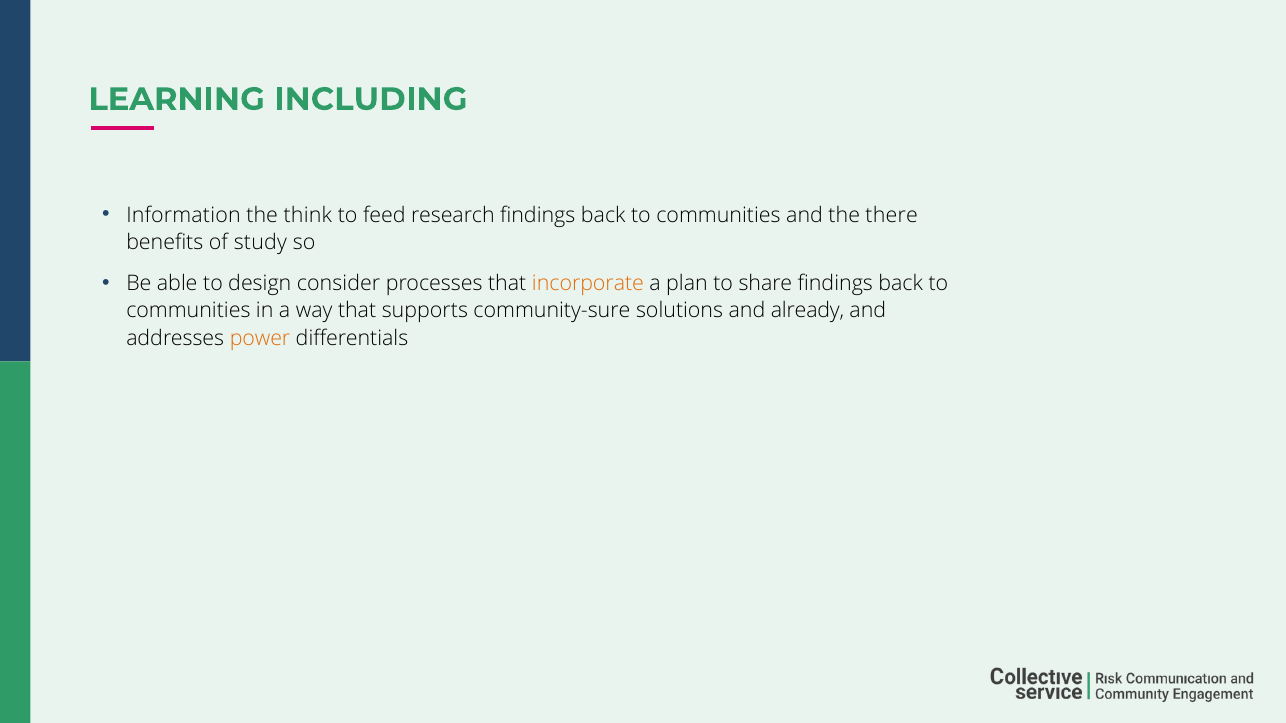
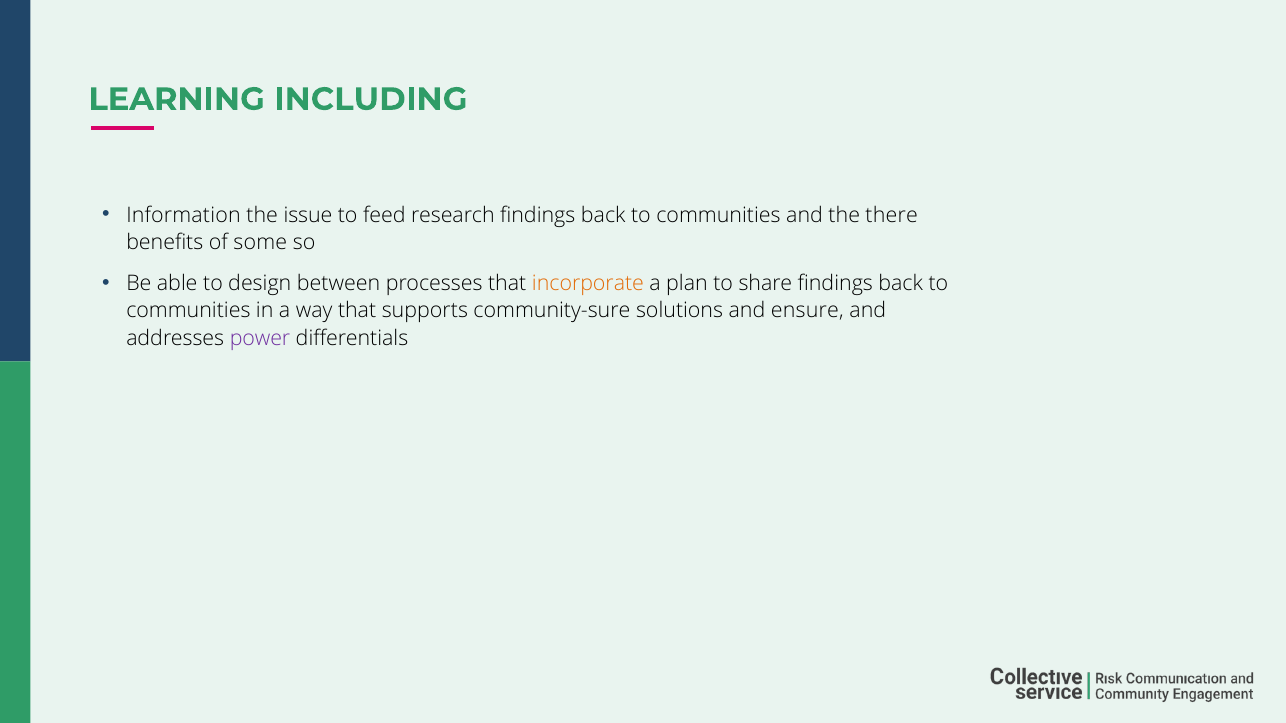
think: think -> issue
study: study -> some
consider: consider -> between
already: already -> ensure
power colour: orange -> purple
